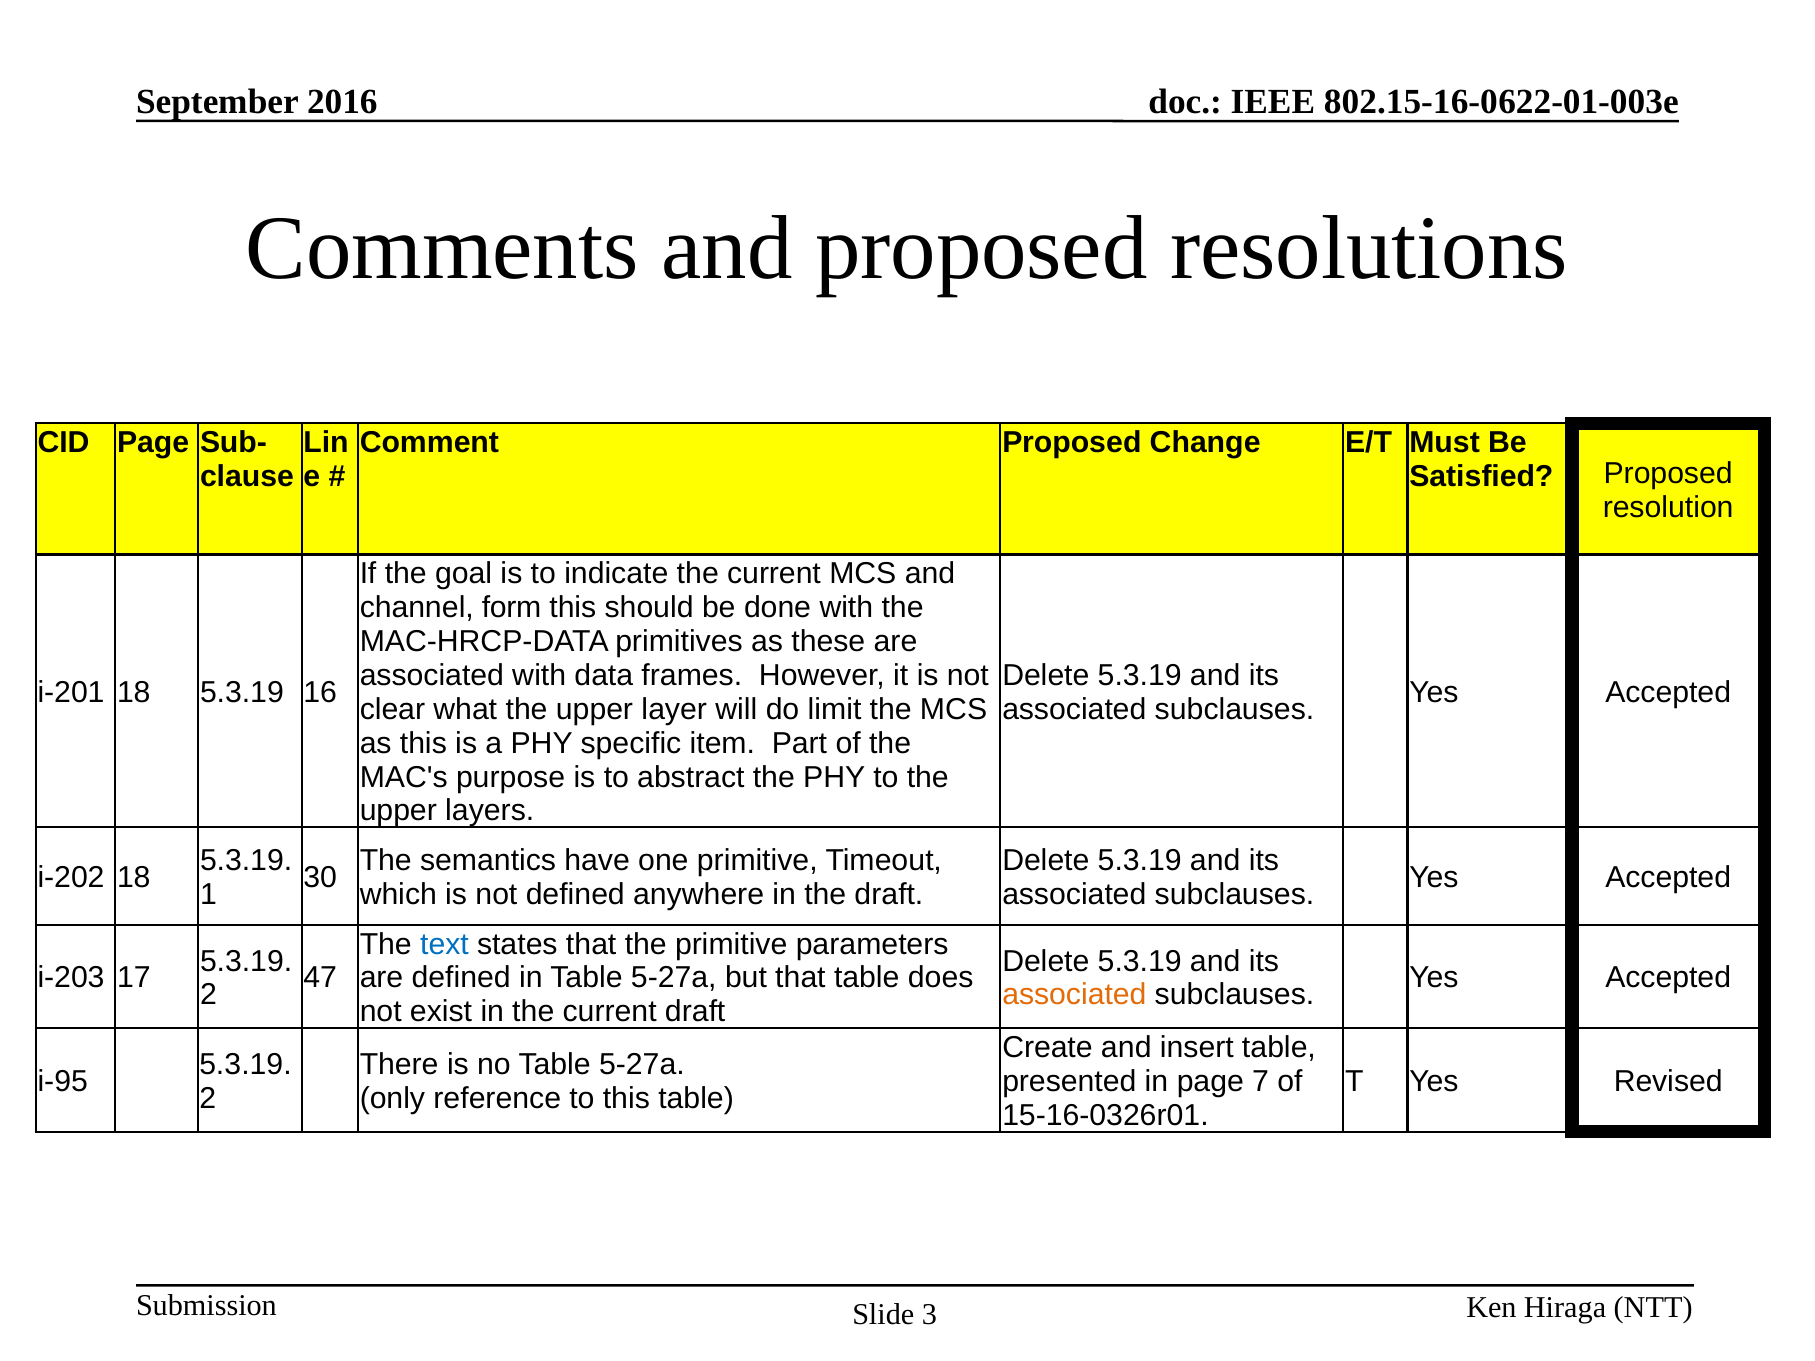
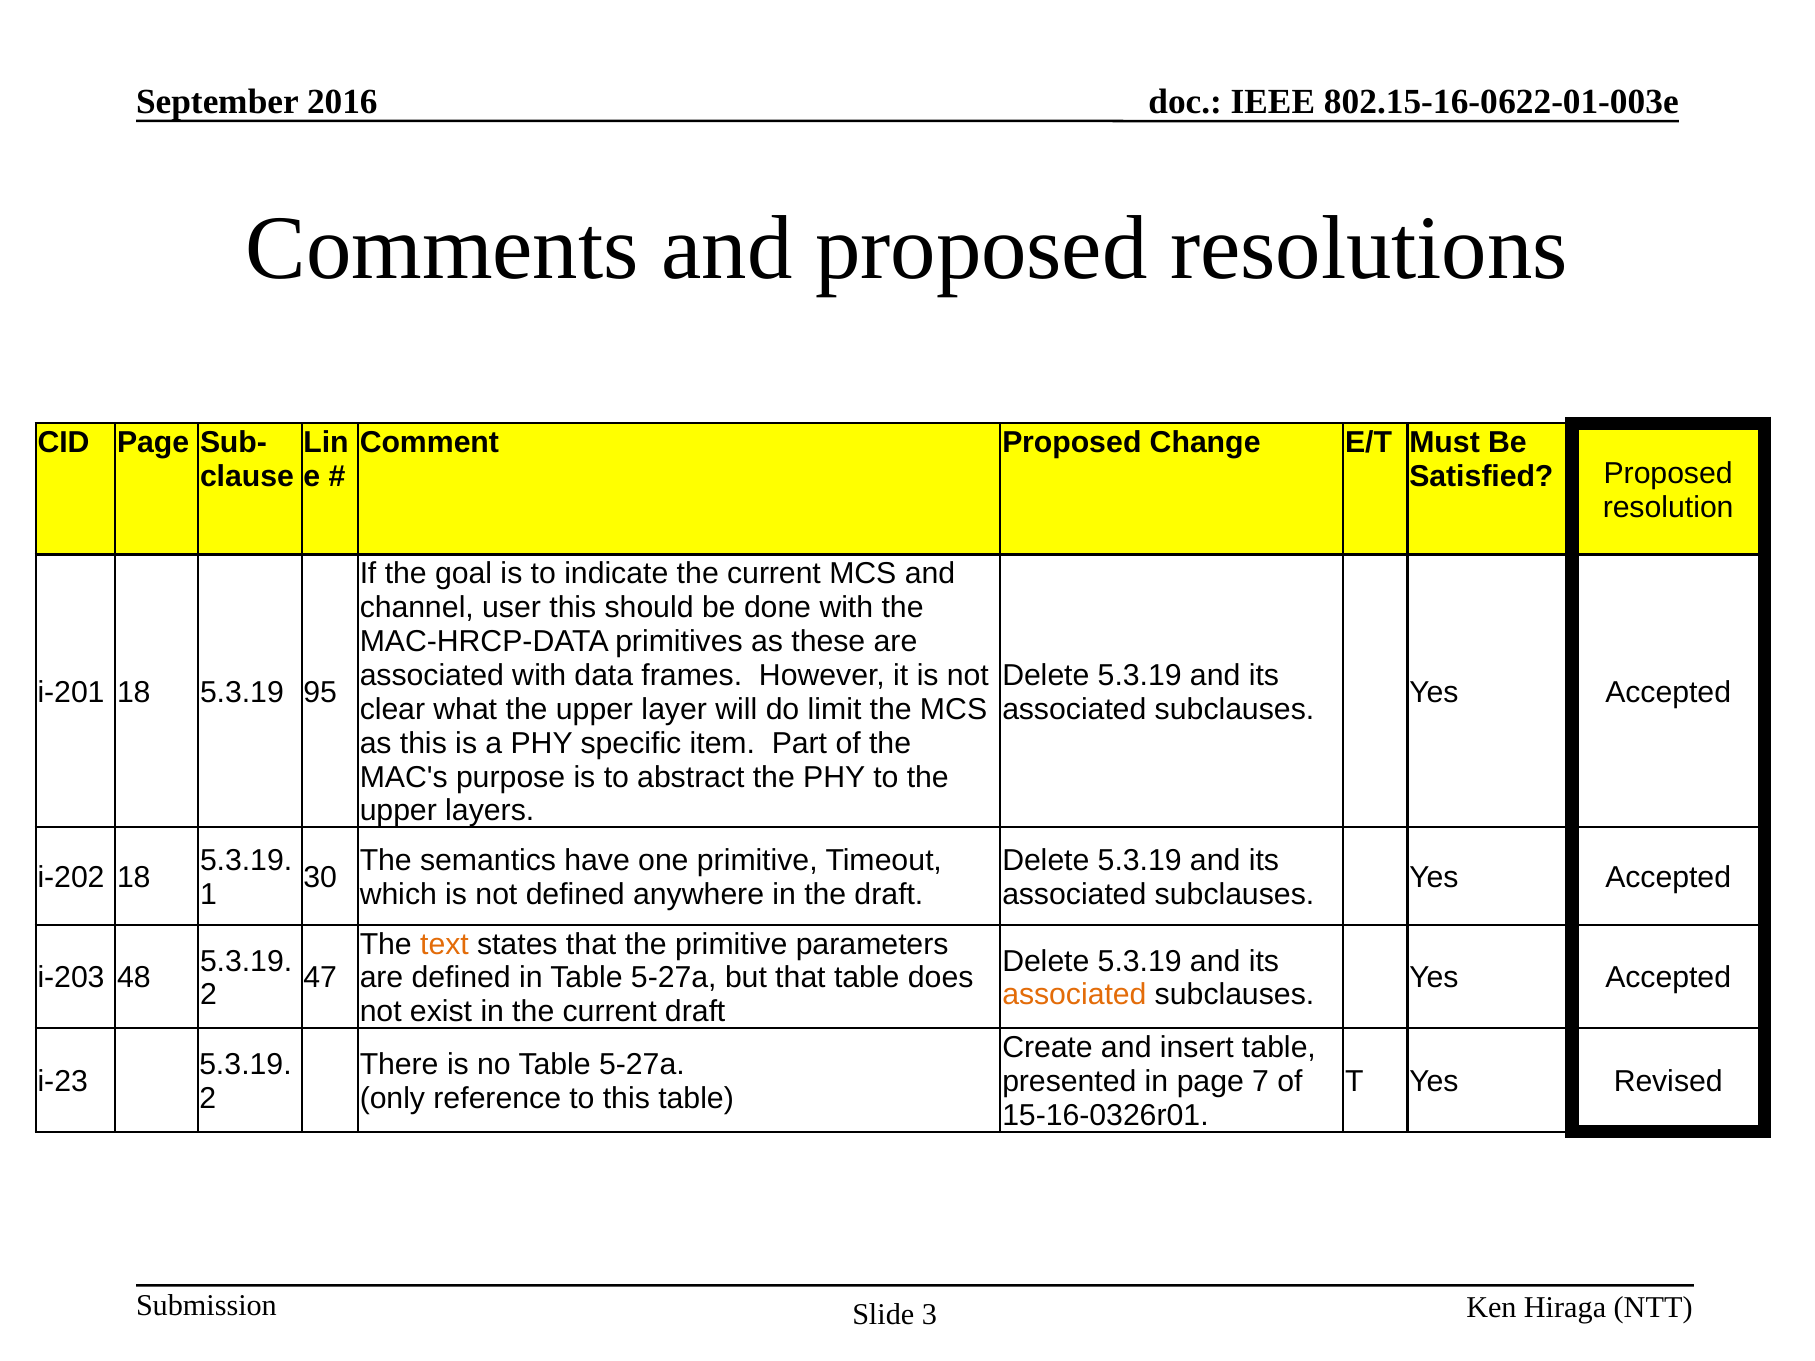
form: form -> user
16: 16 -> 95
text colour: blue -> orange
17: 17 -> 48
i-95: i-95 -> i-23
